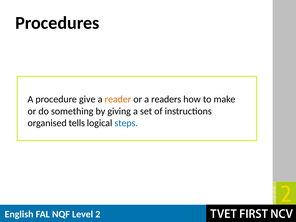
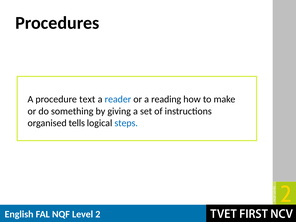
give: give -> text
reader colour: orange -> blue
readers: readers -> reading
